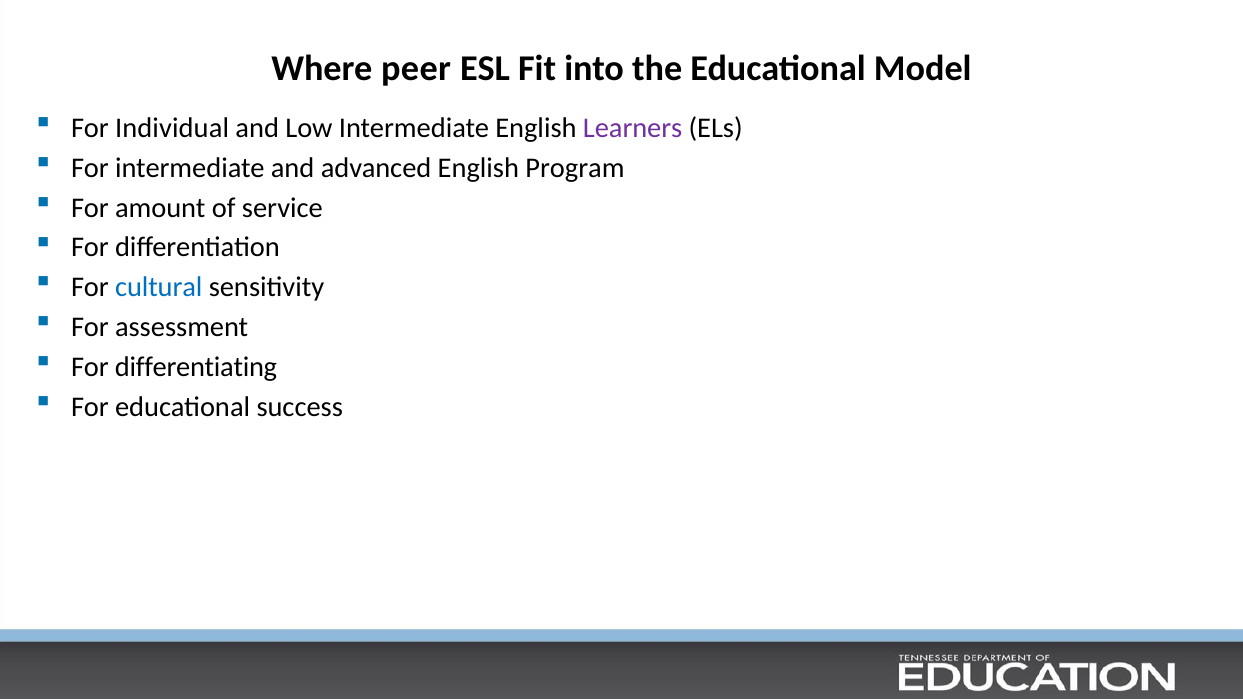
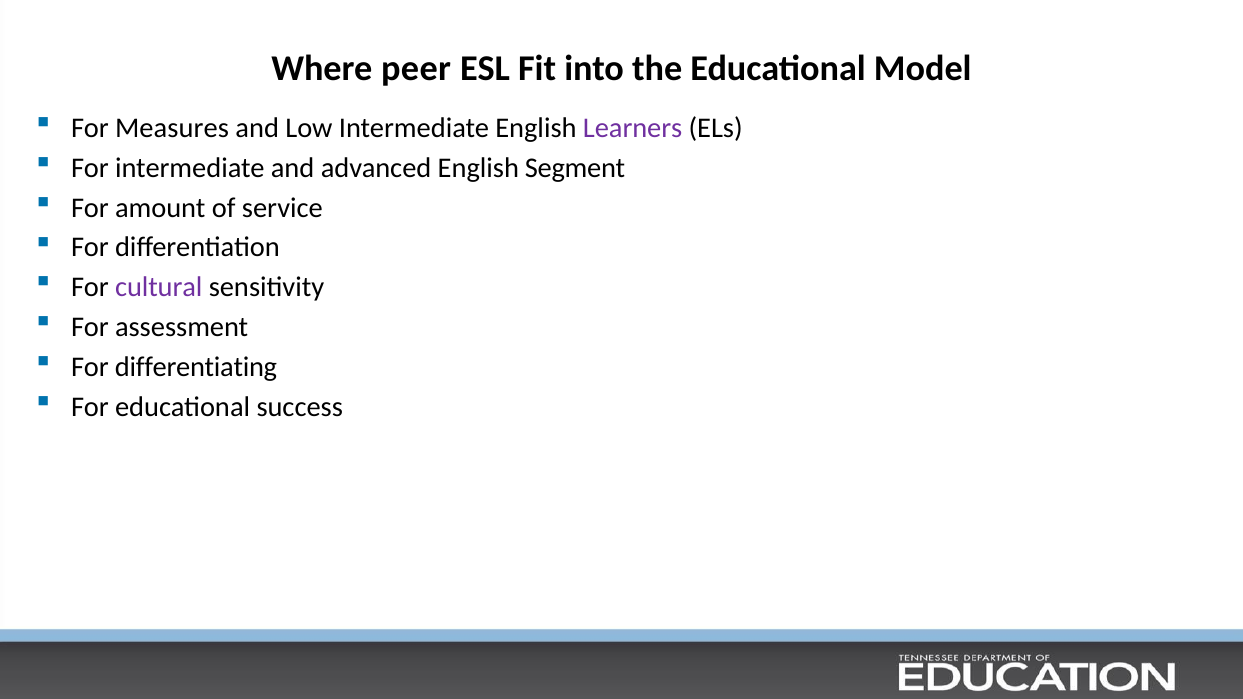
Individual: Individual -> Measures
Program: Program -> Segment
cultural colour: blue -> purple
